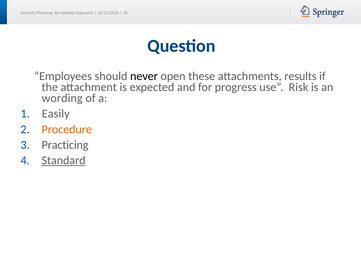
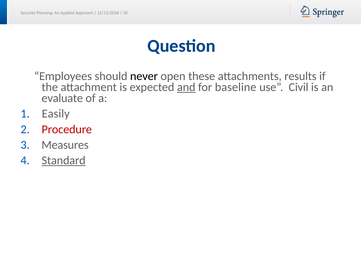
and underline: none -> present
progress: progress -> baseline
Risk: Risk -> Civil
wording: wording -> evaluate
Procedure colour: orange -> red
Practicing: Practicing -> Measures
